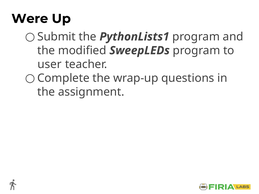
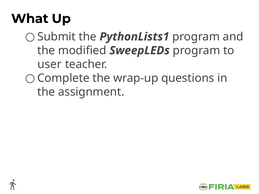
Were: Were -> What
